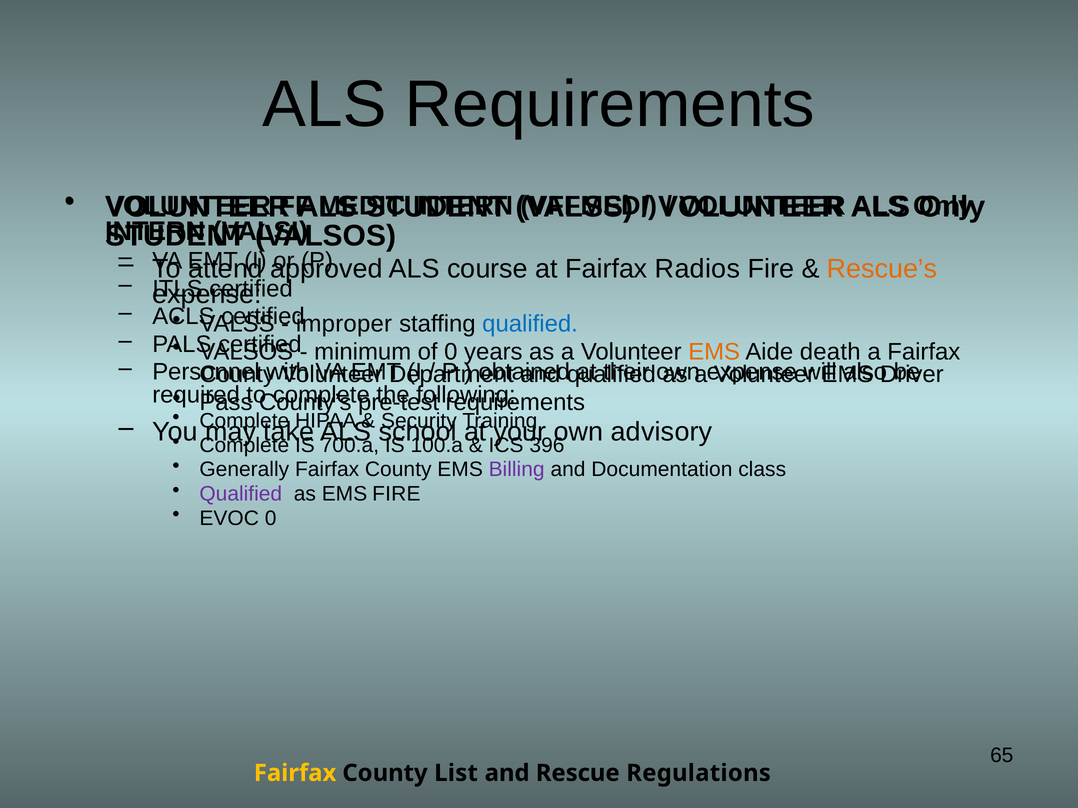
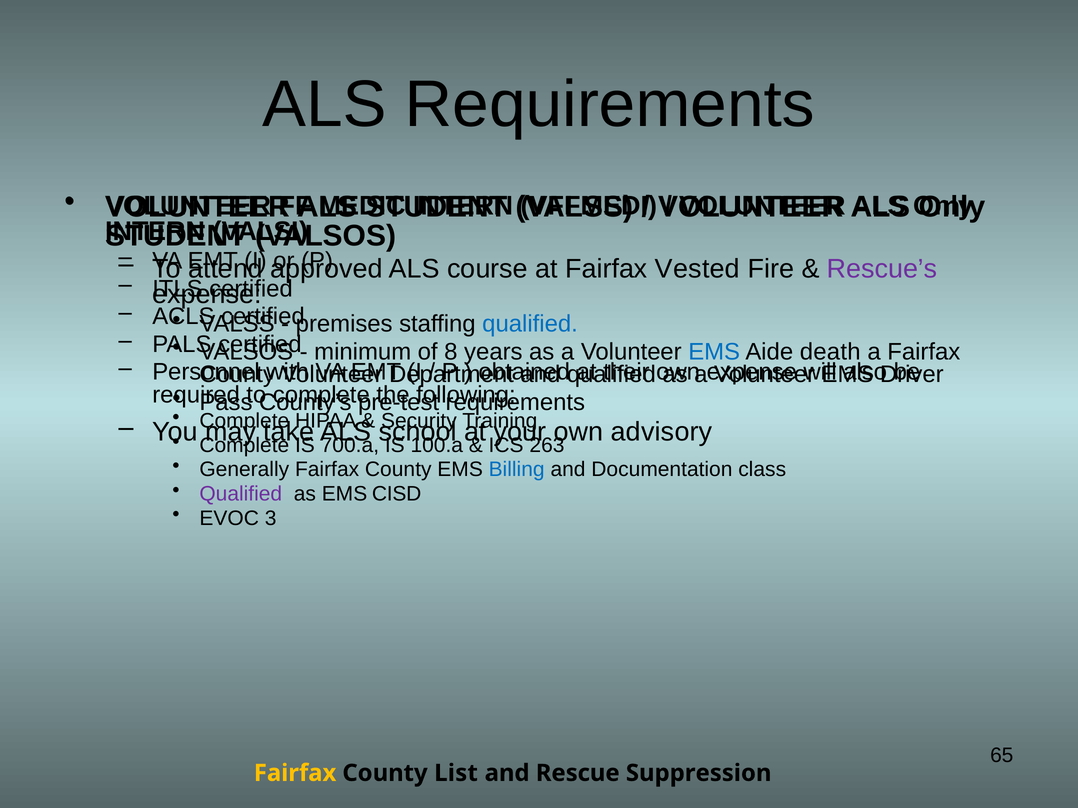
Radios: Radios -> Vested
Rescue’s colour: orange -> purple
improper: improper -> premises
of 0: 0 -> 8
EMS at (714, 352) colour: orange -> blue
396: 396 -> 263
Billing colour: purple -> blue
EMS FIRE: FIRE -> CISD
EVOC 0: 0 -> 3
Regulations: Regulations -> Suppression
